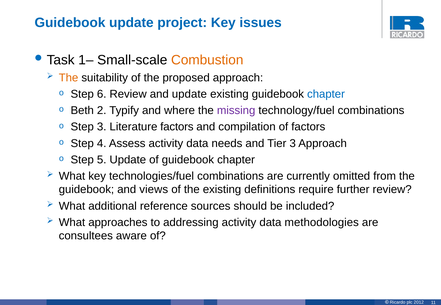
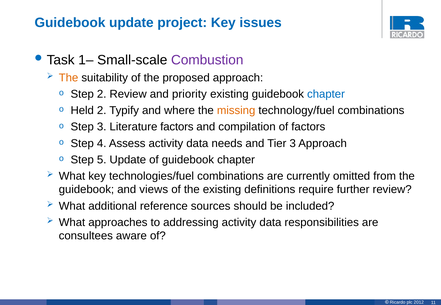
Combustion colour: orange -> purple
Step 6: 6 -> 2
and update: update -> priority
Beth: Beth -> Held
missing colour: purple -> orange
methodologies: methodologies -> responsibilities
